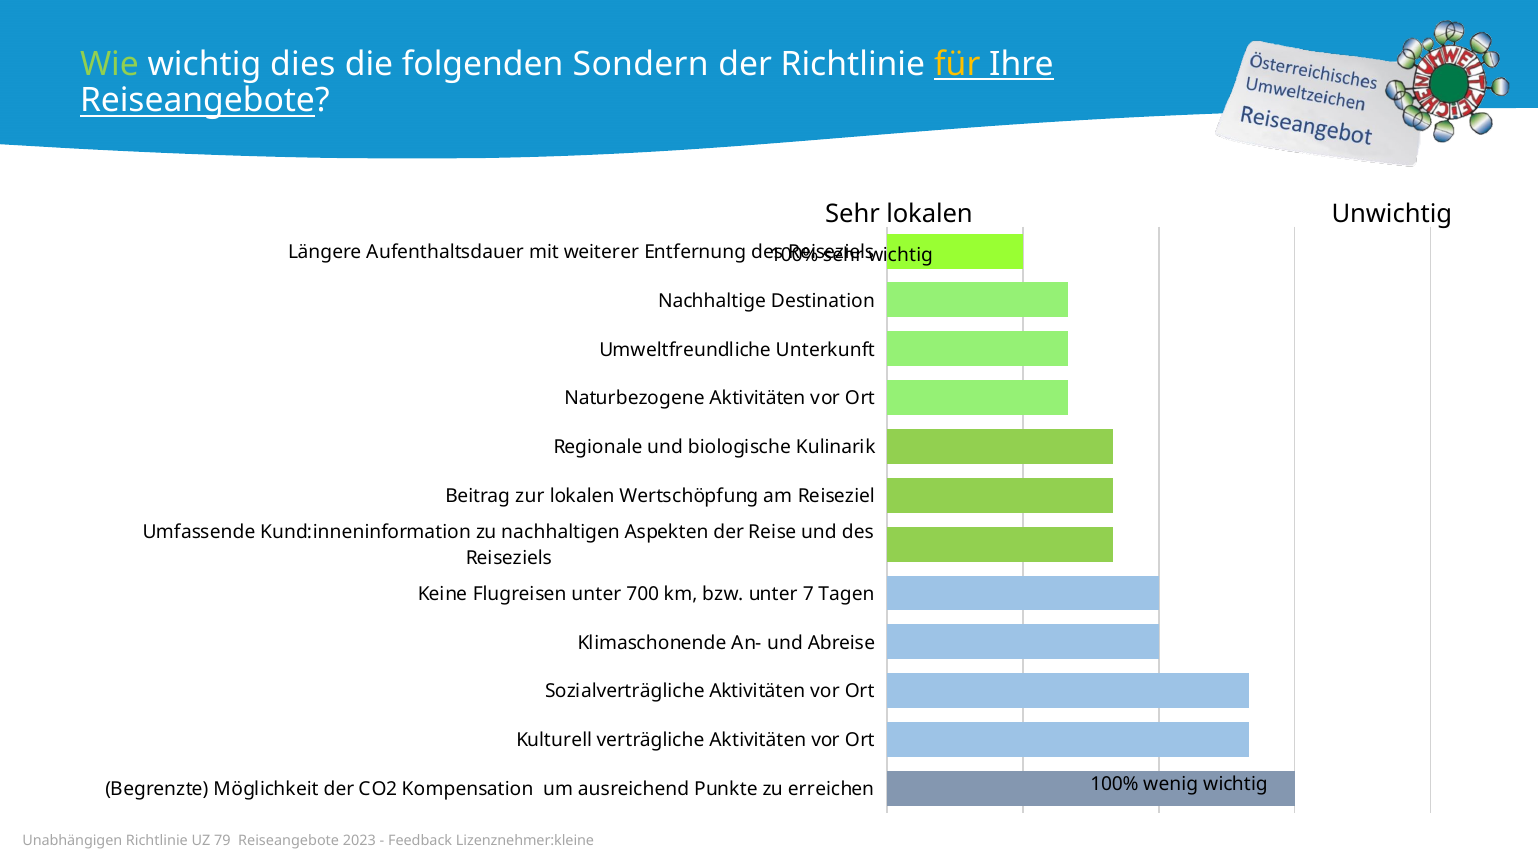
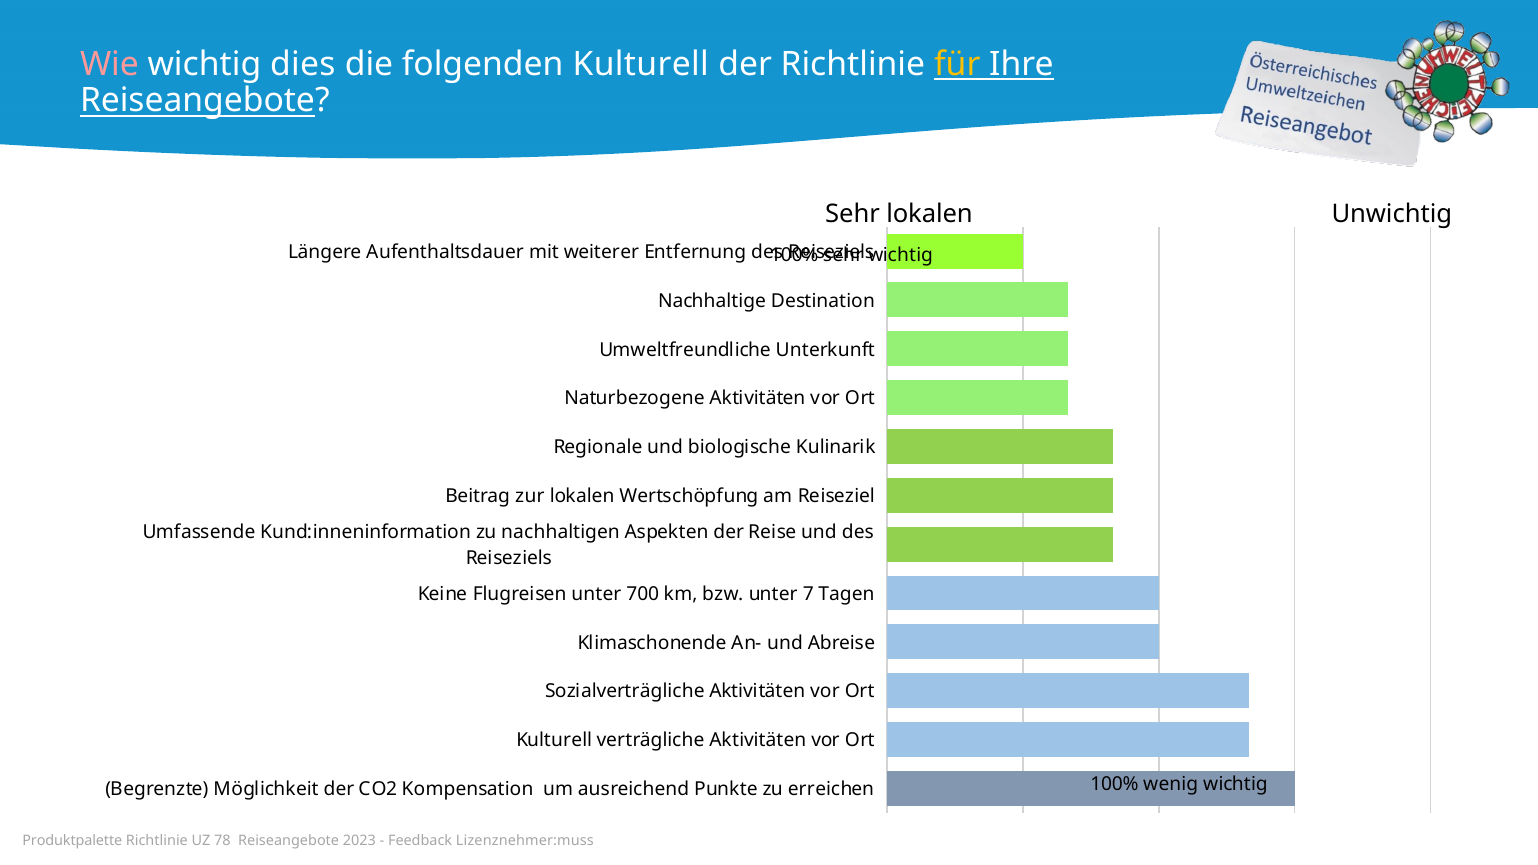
Wie colour: light green -> pink
folgenden Sondern: Sondern -> Kulturell
Unabhängigen: Unabhängigen -> Produktpalette
79: 79 -> 78
Lizenznehmer:kleine: Lizenznehmer:kleine -> Lizenznehmer:muss
